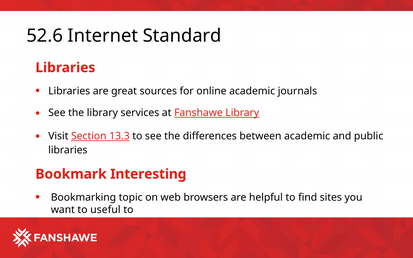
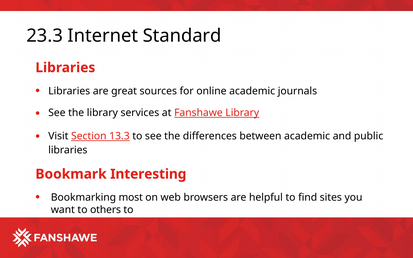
52.6: 52.6 -> 23.3
topic: topic -> most
useful: useful -> others
